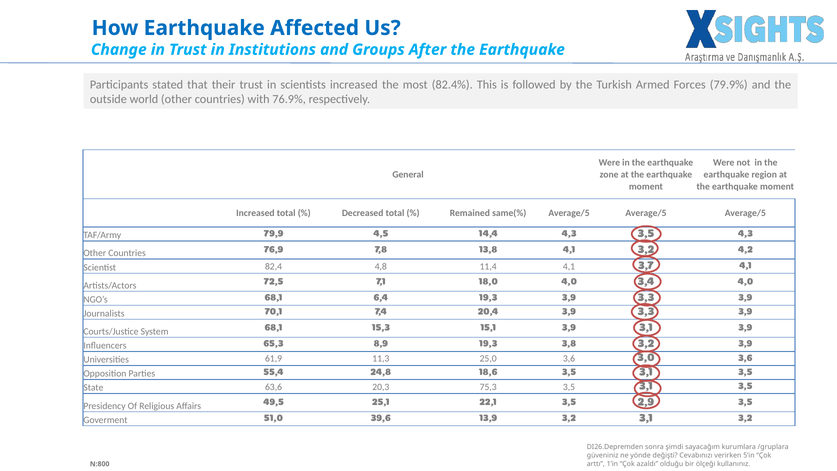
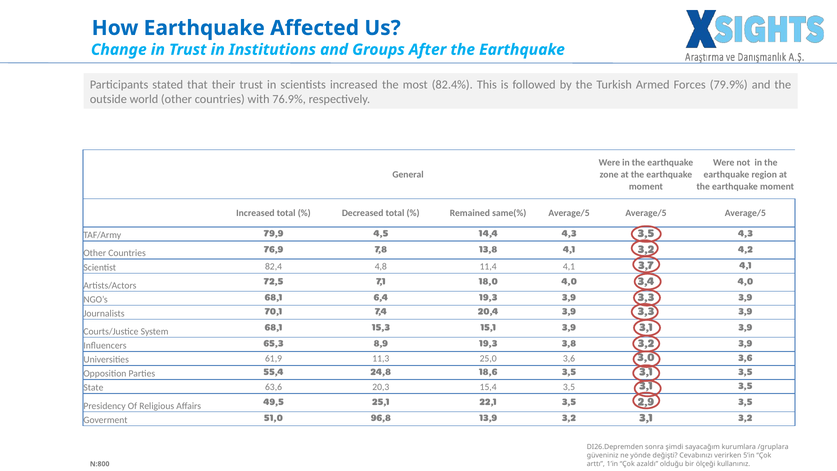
75,3: 75,3 -> 15,4
39,6: 39,6 -> 96,8
